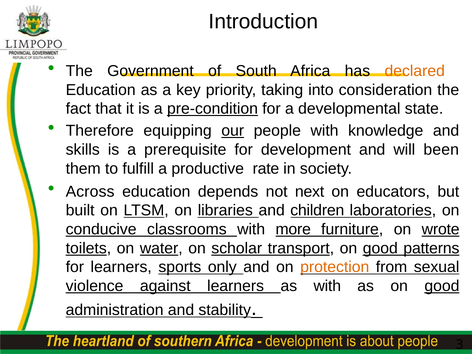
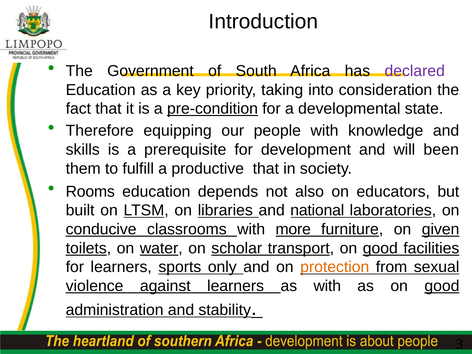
declared colour: orange -> purple
our underline: present -> none
productive rate: rate -> that
Across: Across -> Rooms
next: next -> also
children: children -> national
wrote: wrote -> given
patterns: patterns -> facilities
